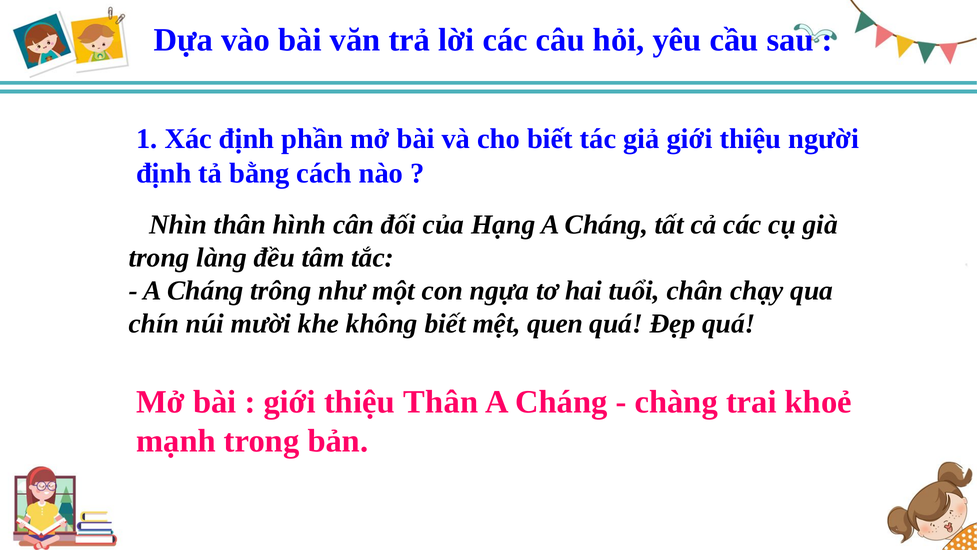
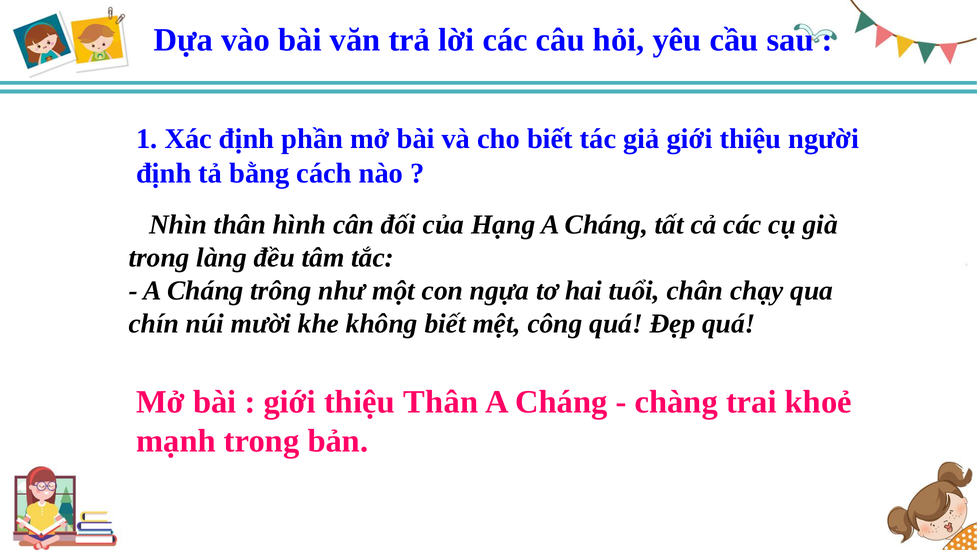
quen: quen -> công
